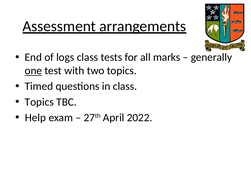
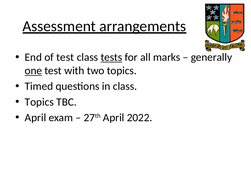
of logs: logs -> test
tests underline: none -> present
Help at (35, 118): Help -> April
